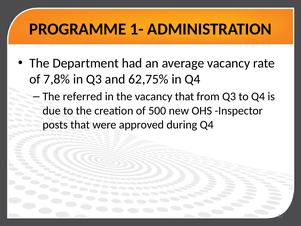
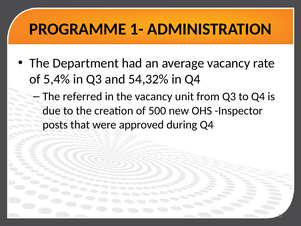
7,8%: 7,8% -> 5,4%
62,75%: 62,75% -> 54,32%
vacancy that: that -> unit
